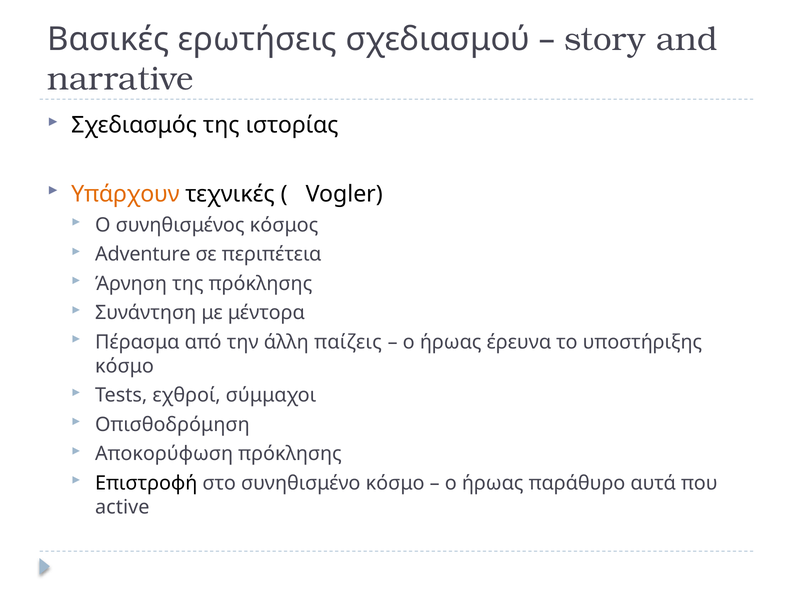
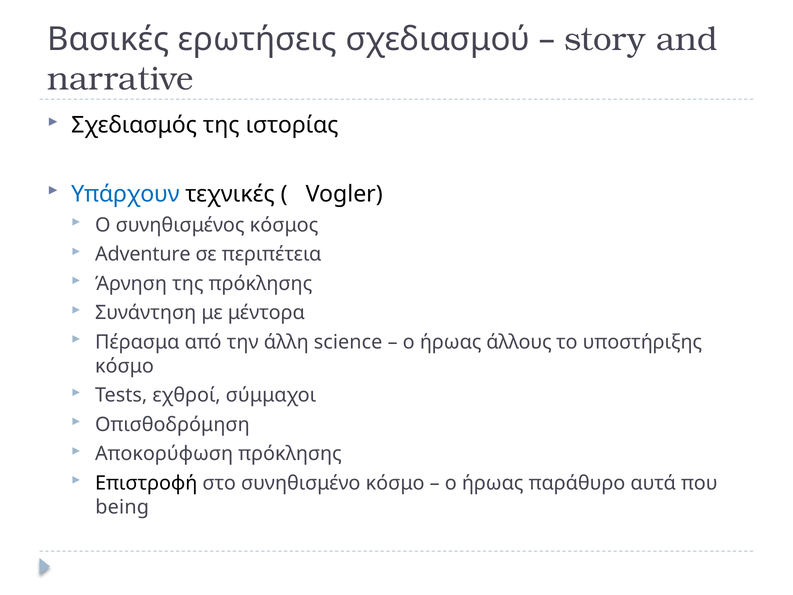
Υπάρχουν colour: orange -> blue
παίζεις: παίζεις -> science
έρευνα: έρευνα -> άλλους
active: active -> being
